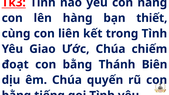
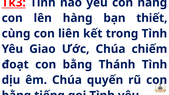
Thánh Biên: Biên -> Tình
